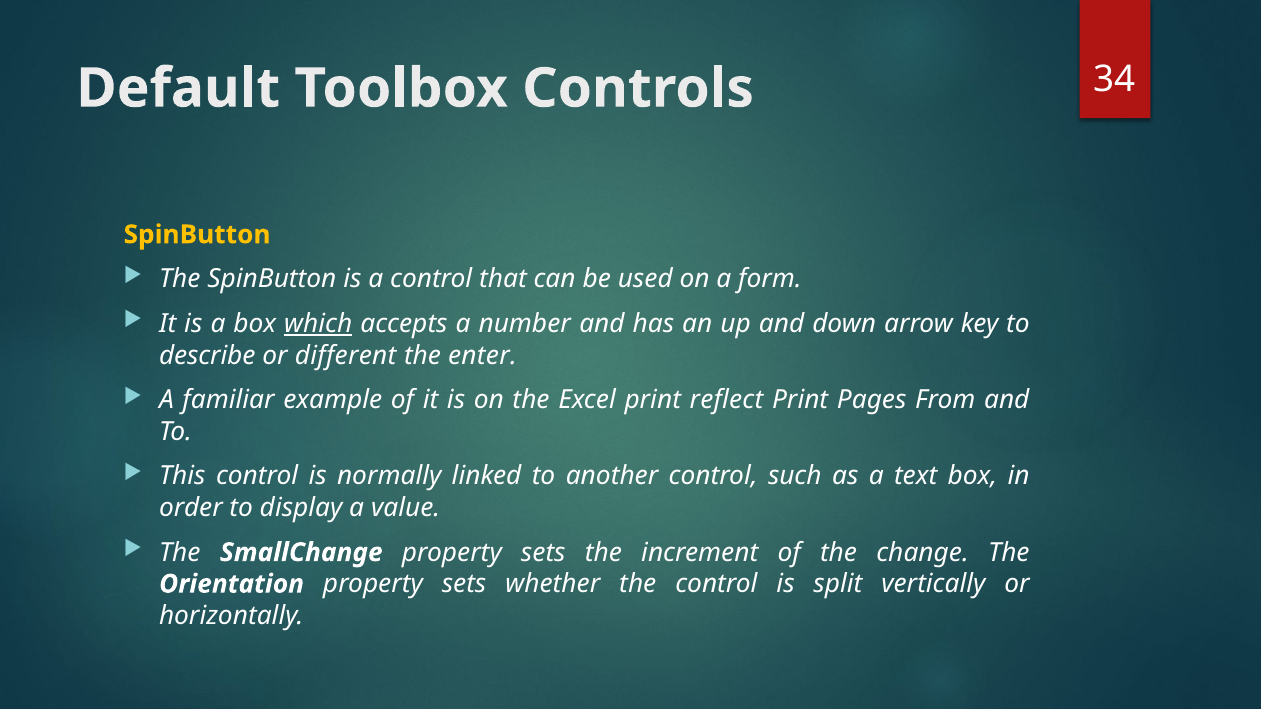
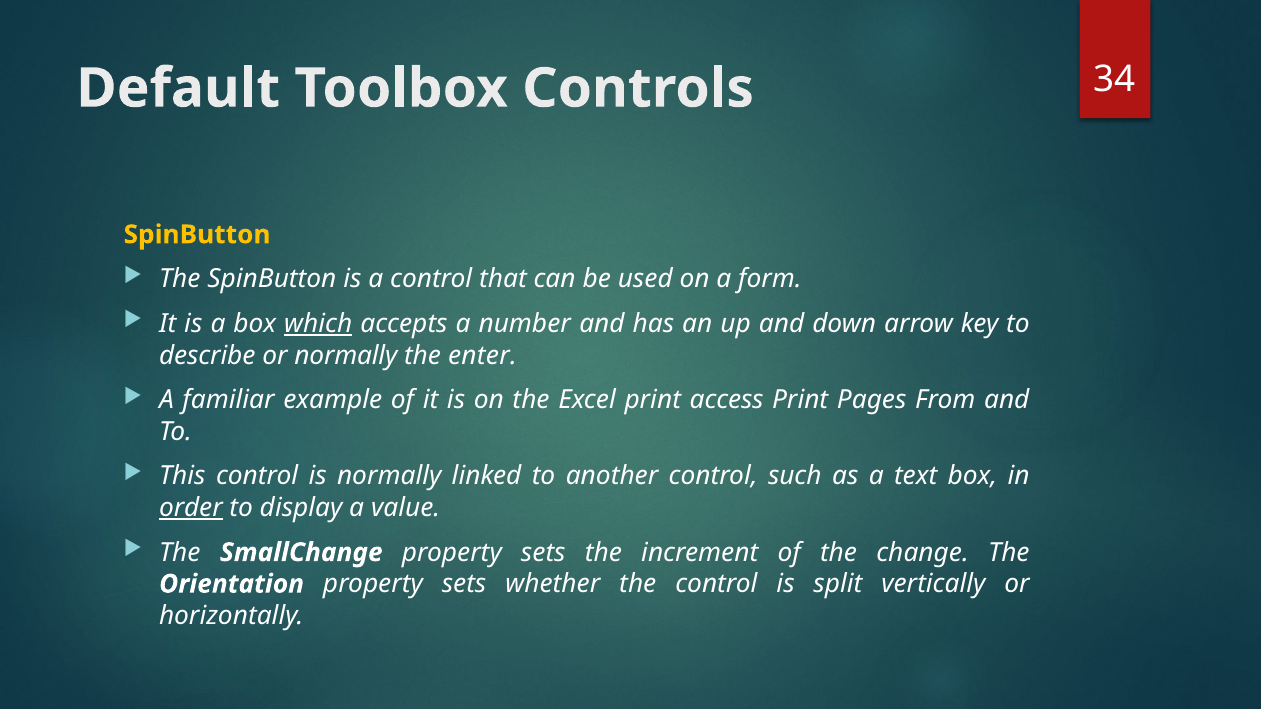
or different: different -> normally
reflect: reflect -> access
order underline: none -> present
